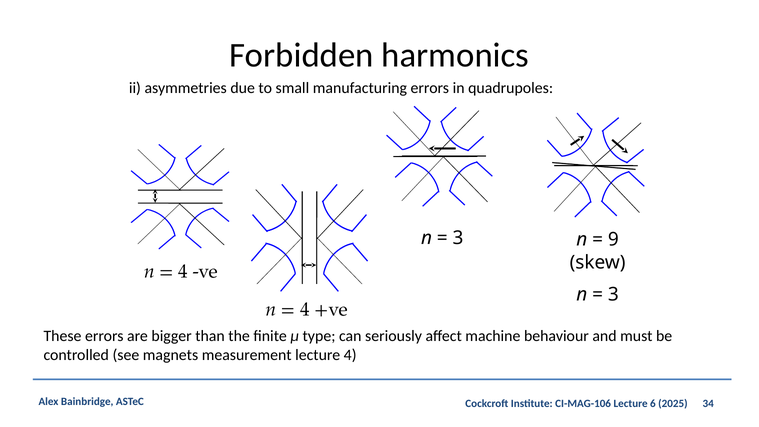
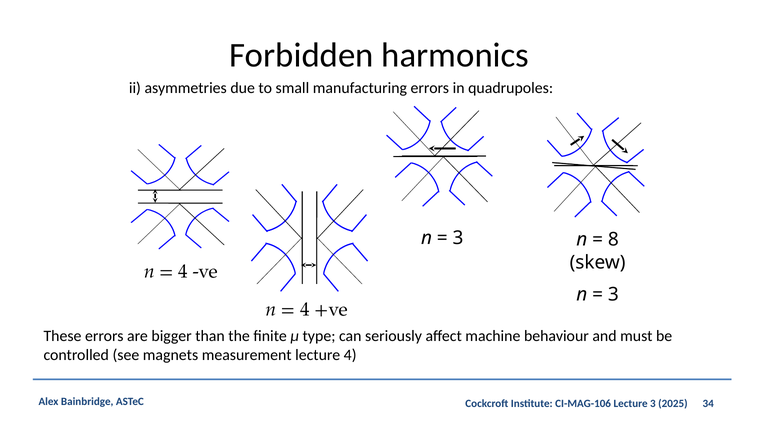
9: 9 -> 8
Lecture 6: 6 -> 3
